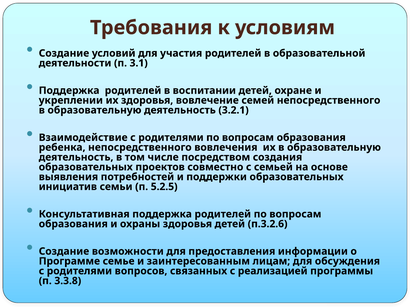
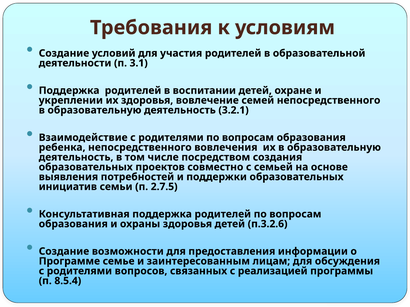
5.2.5: 5.2.5 -> 2.7.5
3.3.8: 3.3.8 -> 8.5.4
